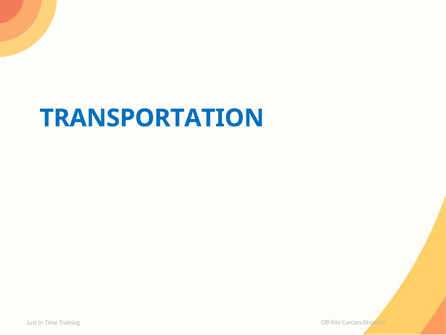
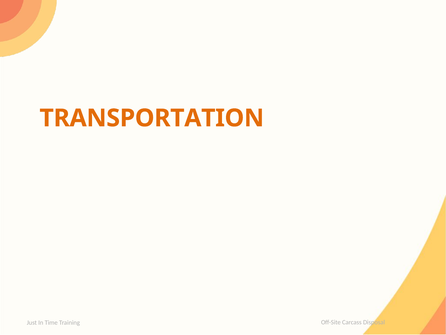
TRANSPORTATION colour: blue -> orange
